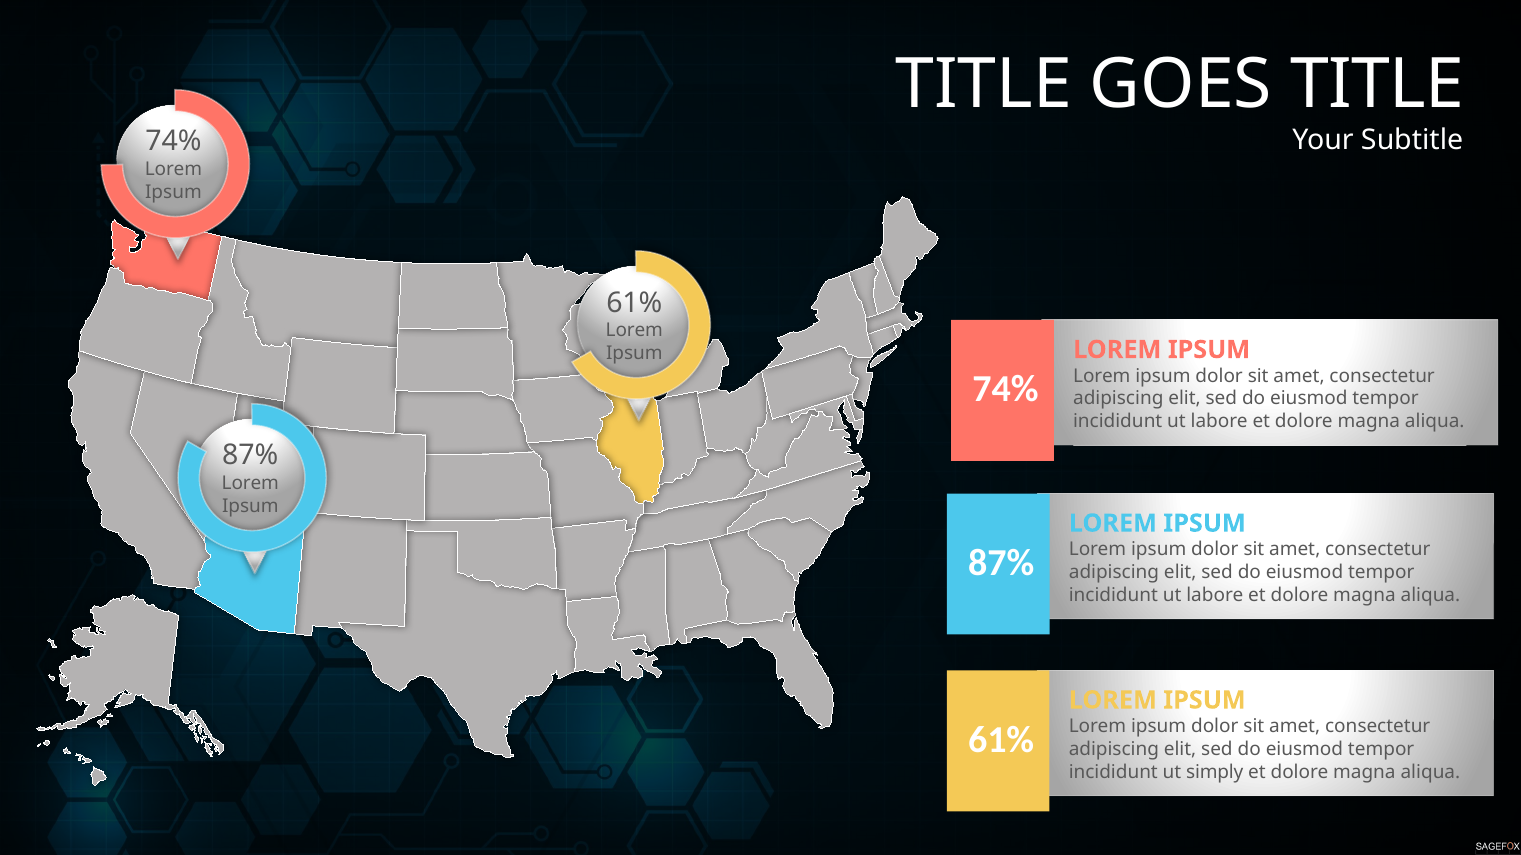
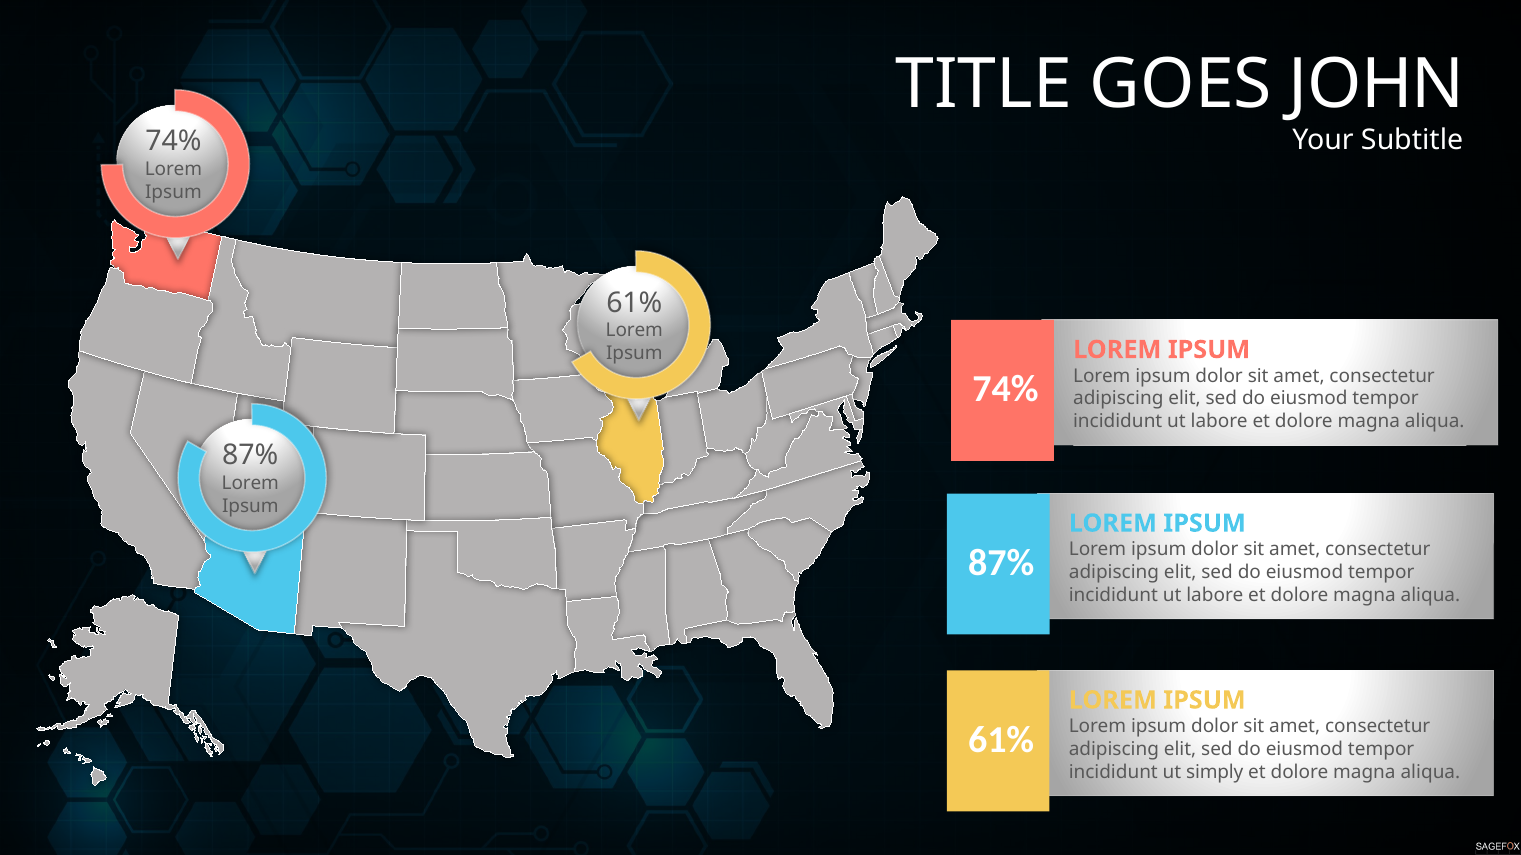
GOES TITLE: TITLE -> JOHN
